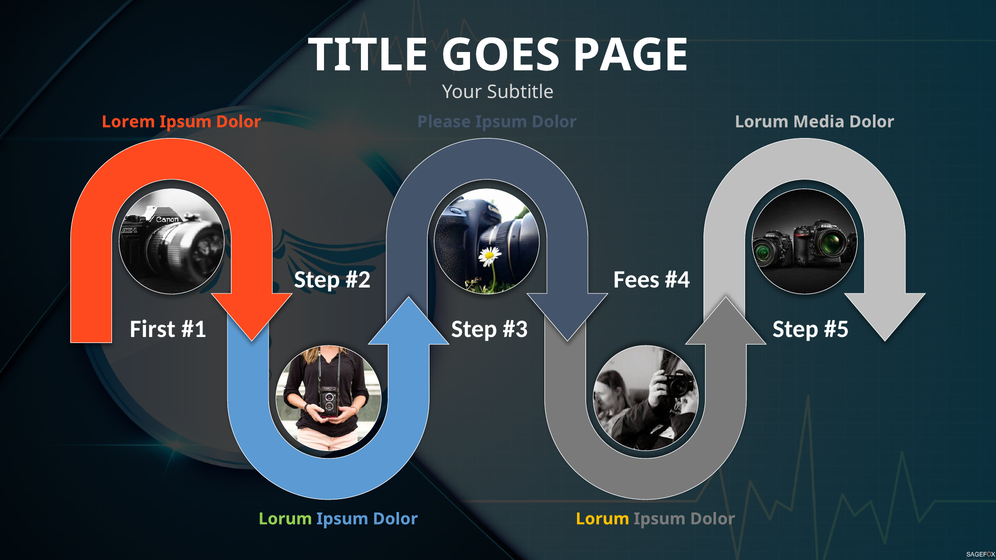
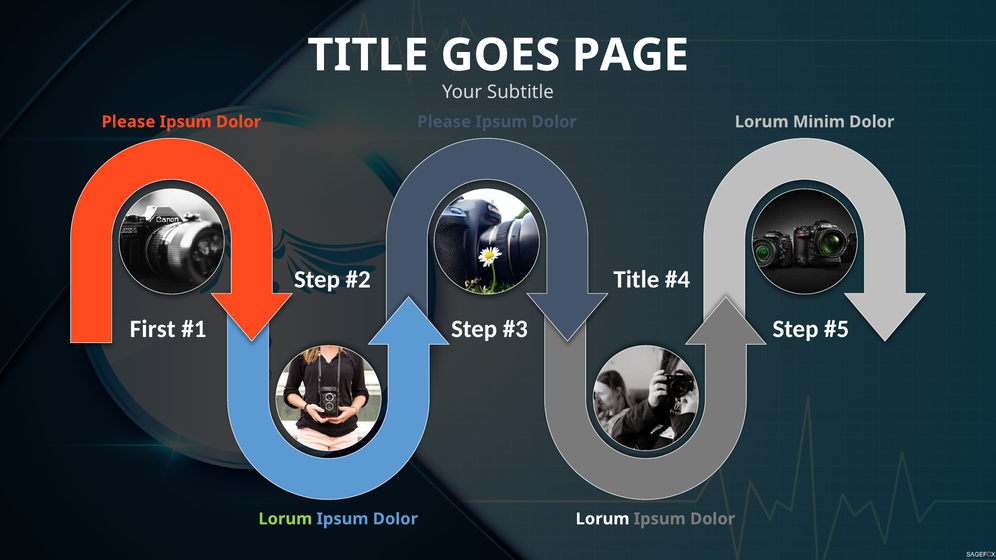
Lorem at (128, 122): Lorem -> Please
Media: Media -> Minim
Fees at (636, 280): Fees -> Title
Lorum at (603, 519) colour: yellow -> white
